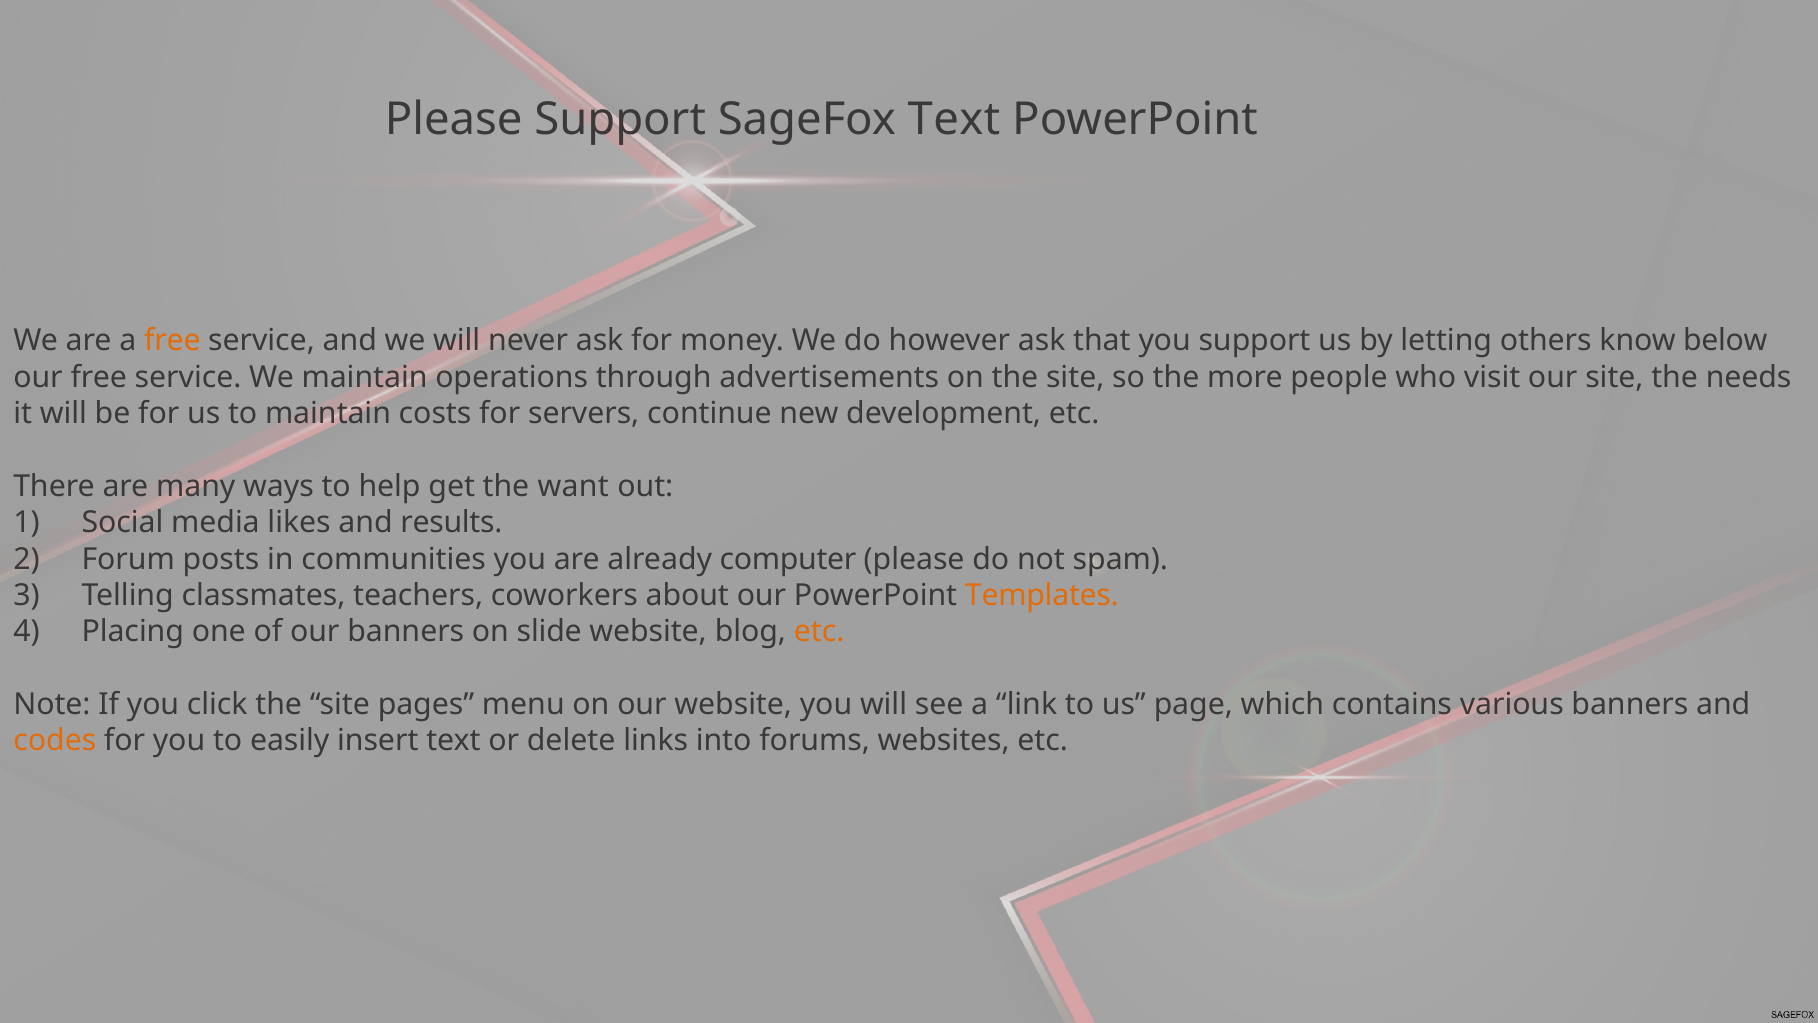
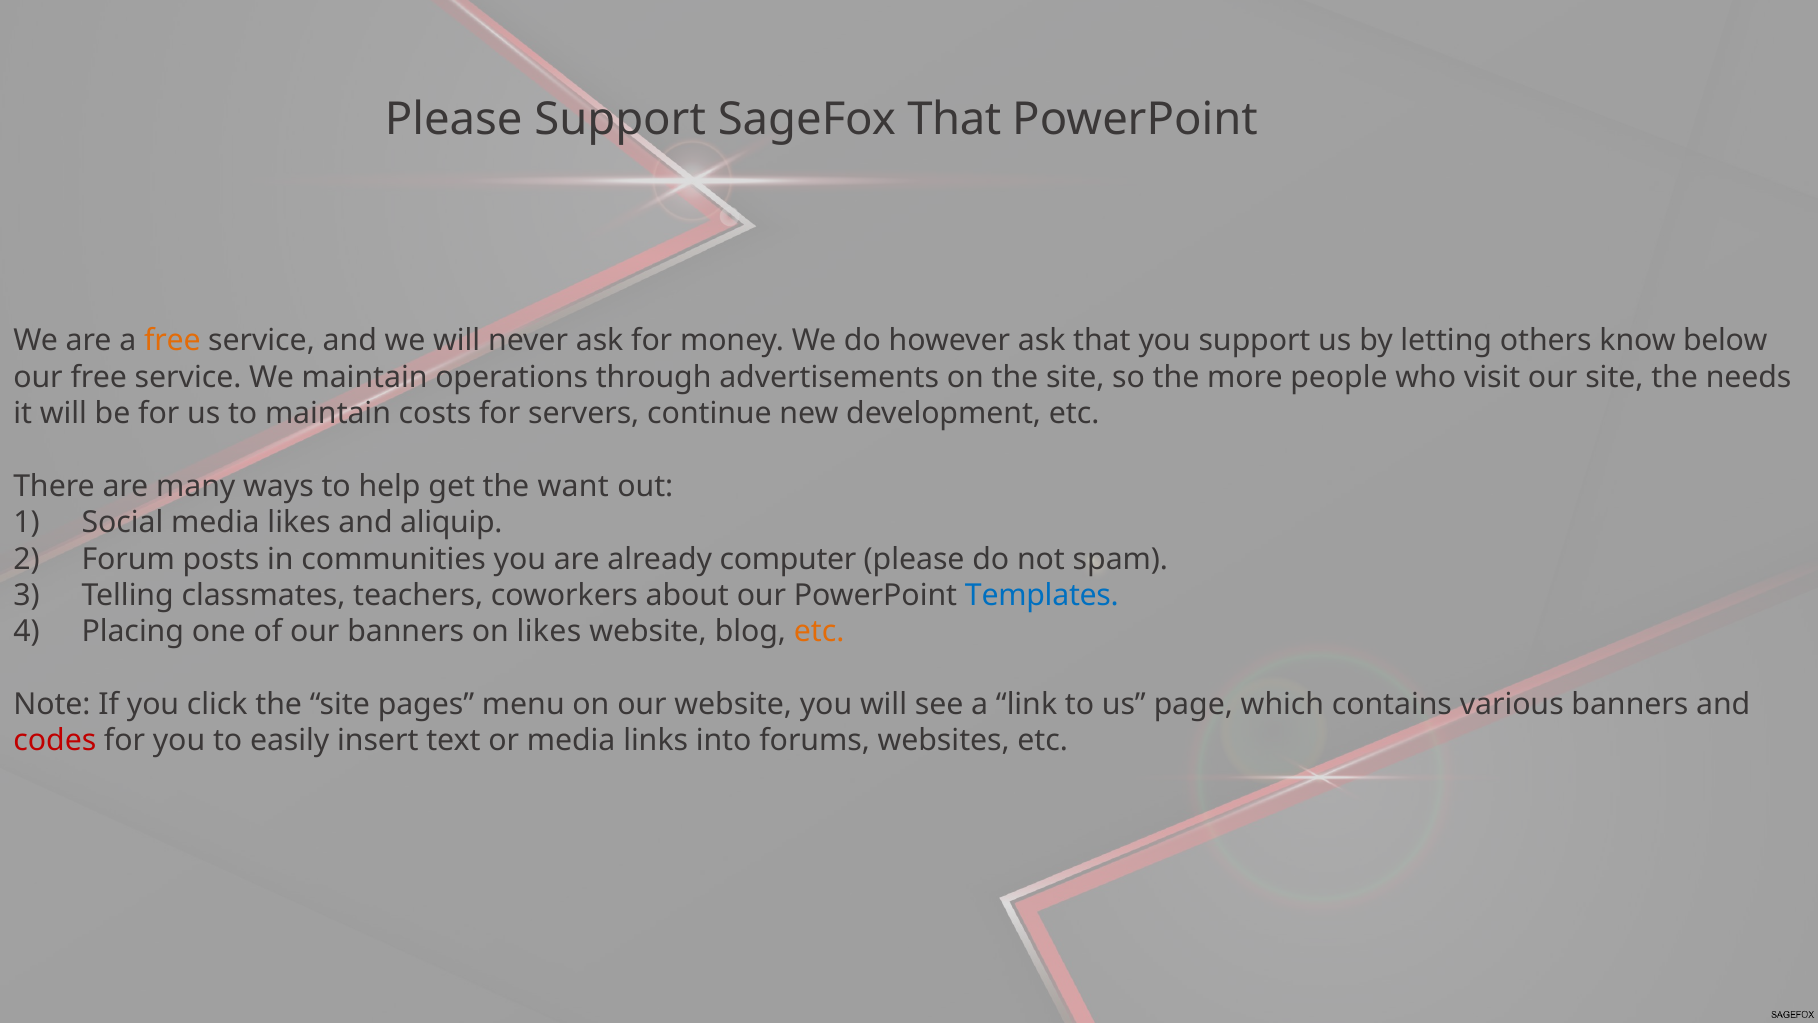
SageFox Text: Text -> That
results: results -> aliquip
Templates colour: orange -> blue
on slide: slide -> likes
codes colour: orange -> red
or delete: delete -> media
